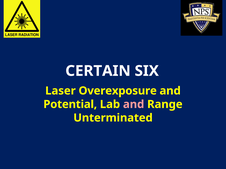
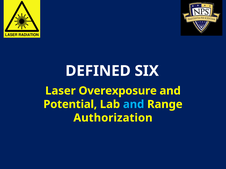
CERTAIN: CERTAIN -> DEFINED
and at (134, 105) colour: pink -> light blue
Unterminated: Unterminated -> Authorization
